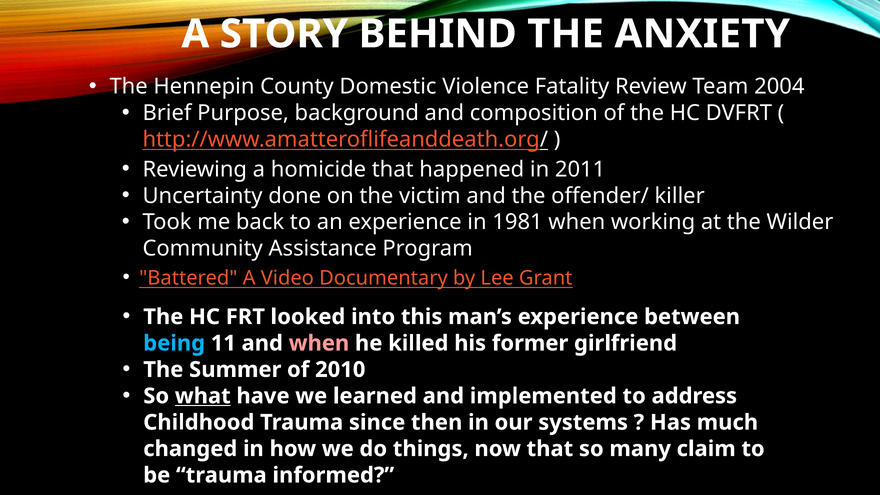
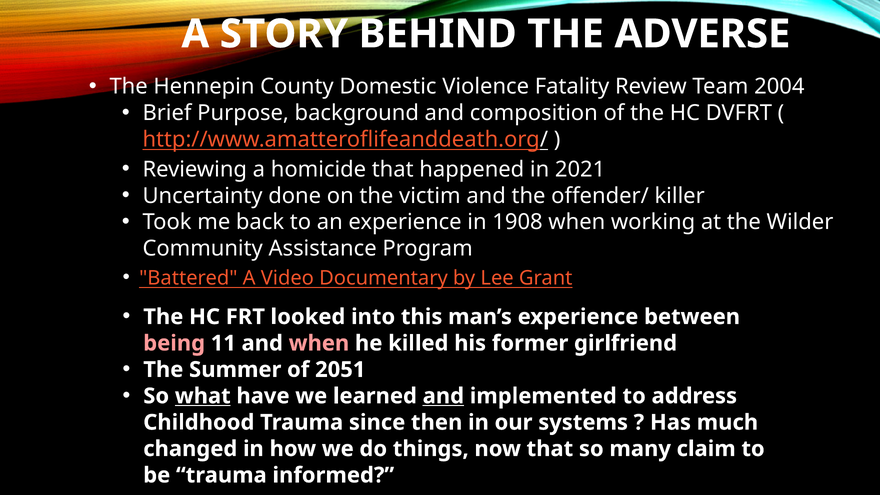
ANXIETY: ANXIETY -> ADVERSE
2011: 2011 -> 2021
1981: 1981 -> 1908
being colour: light blue -> pink
2010: 2010 -> 2051
and at (443, 396) underline: none -> present
